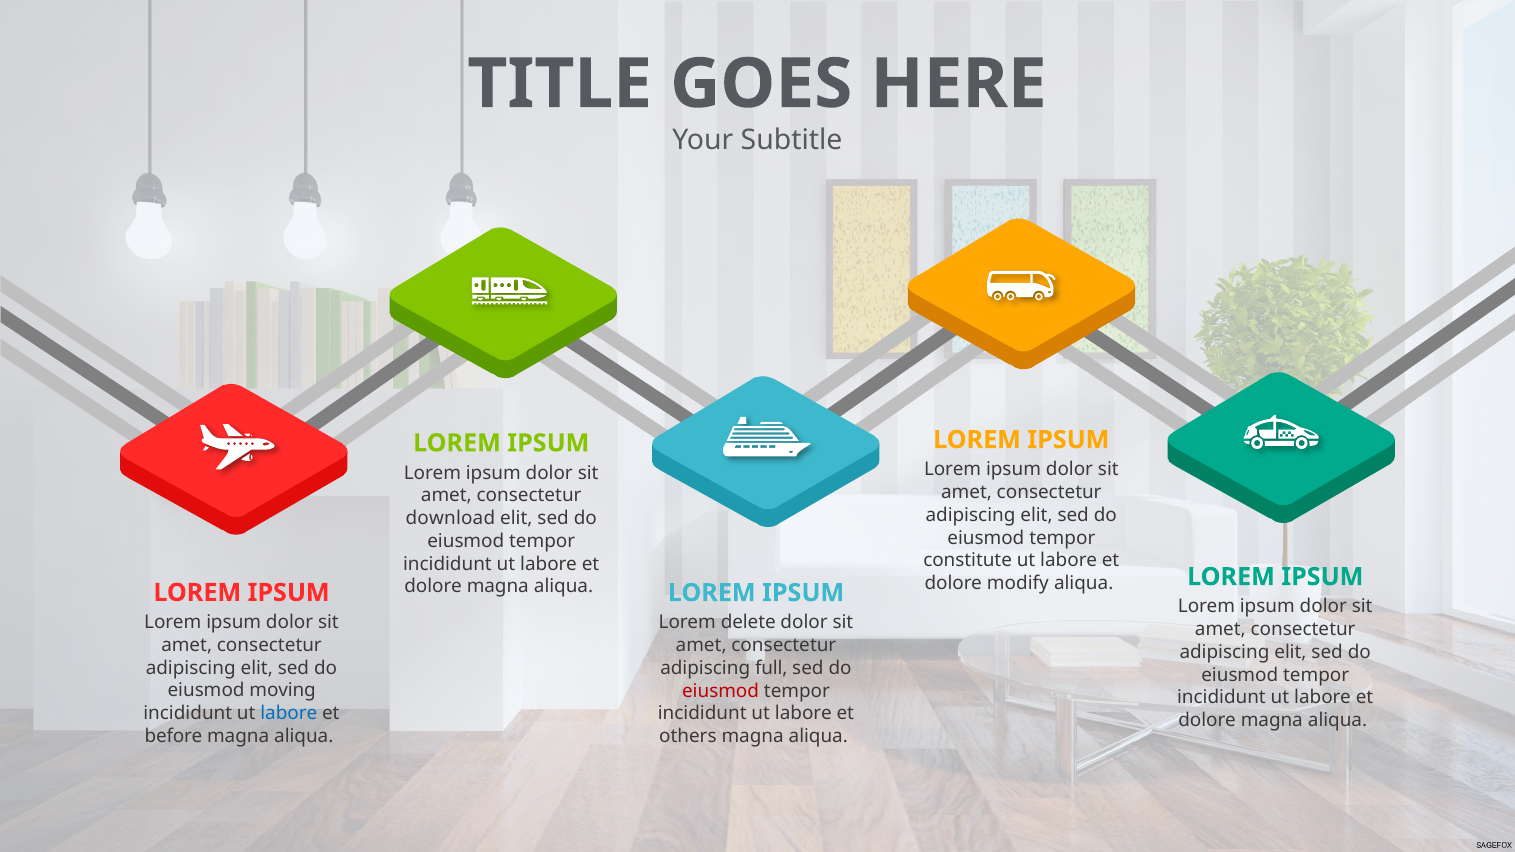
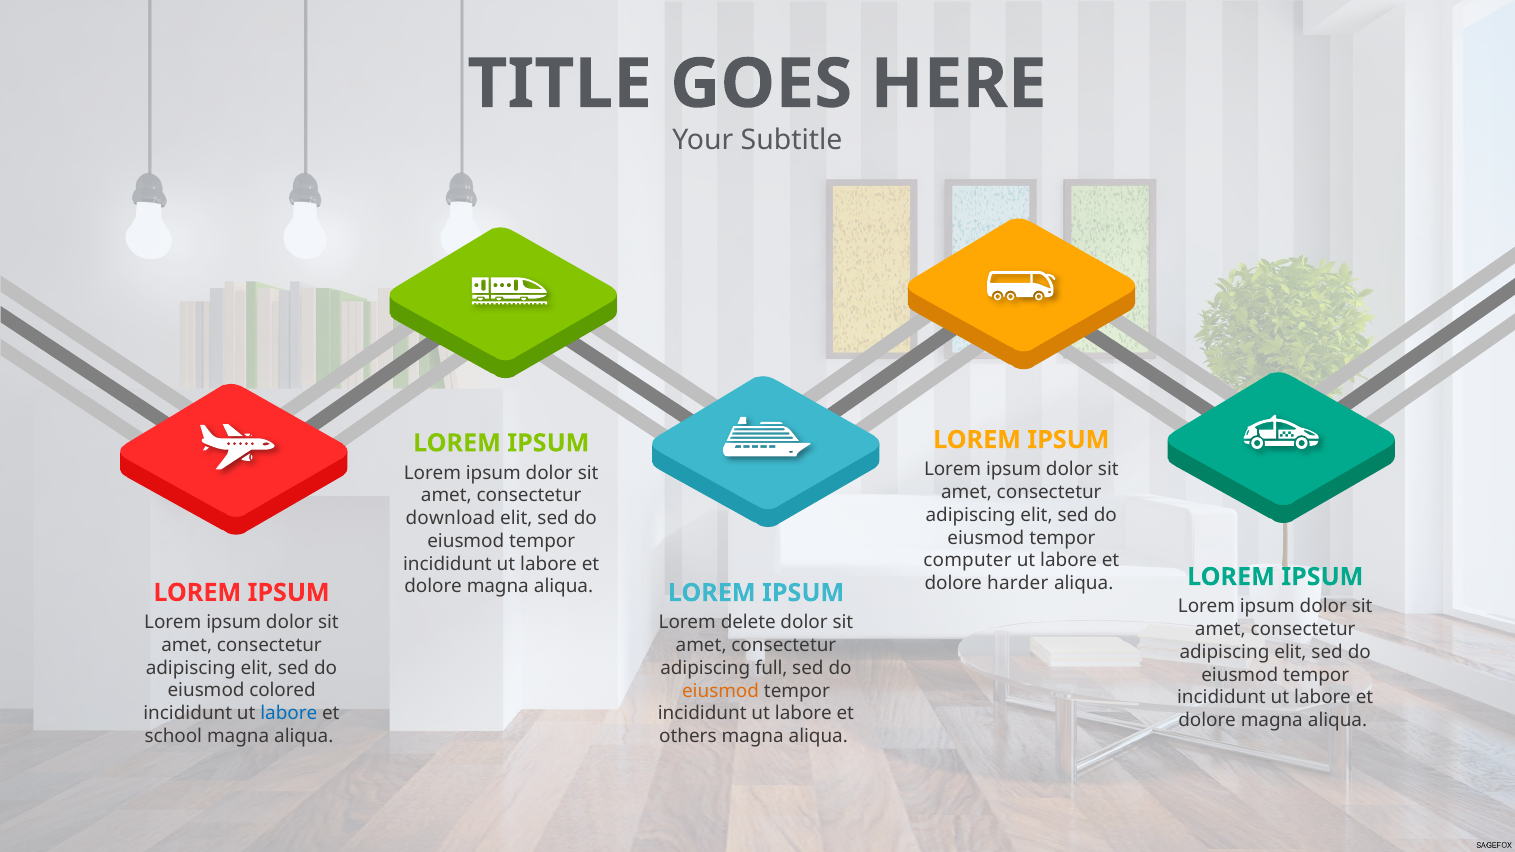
constitute: constitute -> computer
modify: modify -> harder
moving: moving -> colored
eiusmod at (721, 691) colour: red -> orange
before: before -> school
